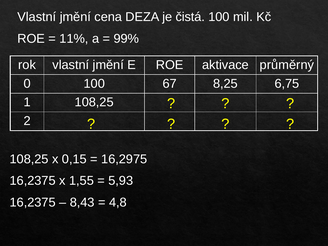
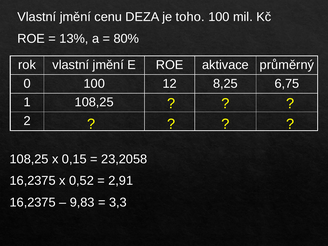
cena: cena -> cenu
čistá: čistá -> toho
11%: 11% -> 13%
99%: 99% -> 80%
67: 67 -> 12
16,2975: 16,2975 -> 23,2058
1,55: 1,55 -> 0,52
5,93: 5,93 -> 2,91
8,43: 8,43 -> 9,83
4,8: 4,8 -> 3,3
